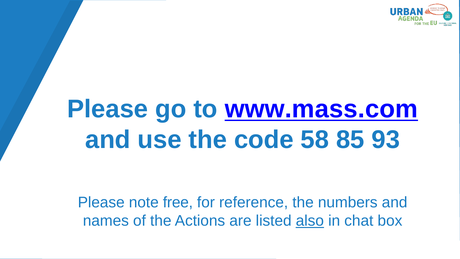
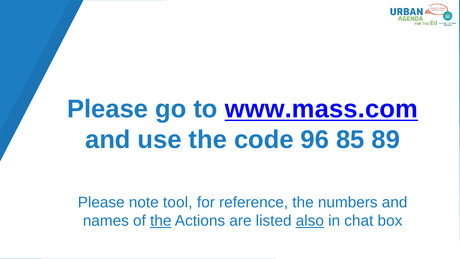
58: 58 -> 96
93: 93 -> 89
free: free -> tool
the at (161, 221) underline: none -> present
